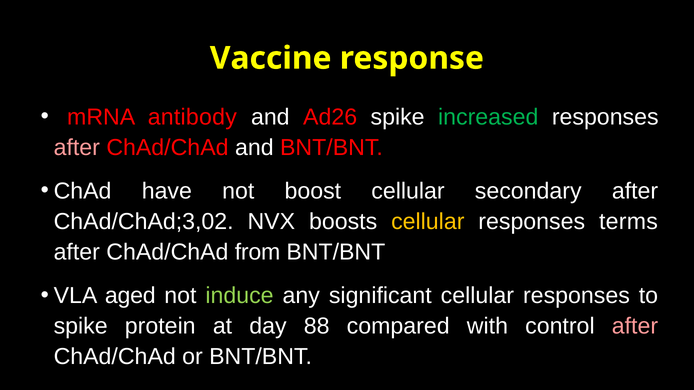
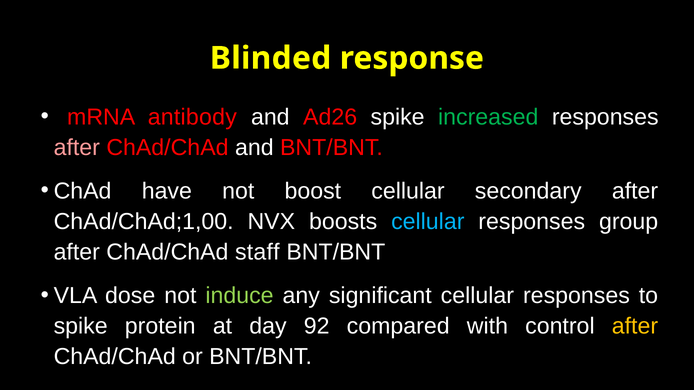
Vaccine: Vaccine -> Blinded
ChAd/ChAd;3,02: ChAd/ChAd;3,02 -> ChAd/ChAd;1,00
cellular at (428, 222) colour: yellow -> light blue
terms: terms -> group
from: from -> staff
aged: aged -> dose
88: 88 -> 92
after at (635, 326) colour: pink -> yellow
